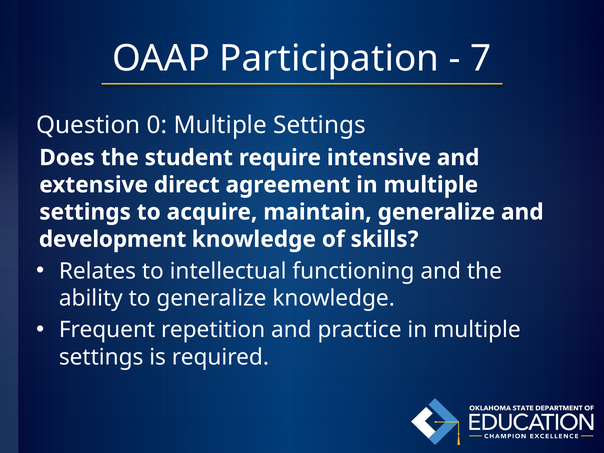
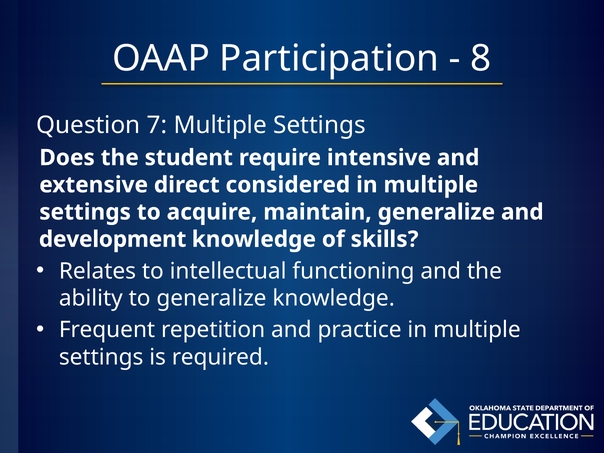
7: 7 -> 8
0: 0 -> 7
agreement: agreement -> considered
